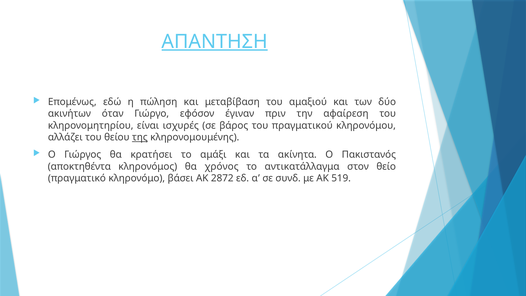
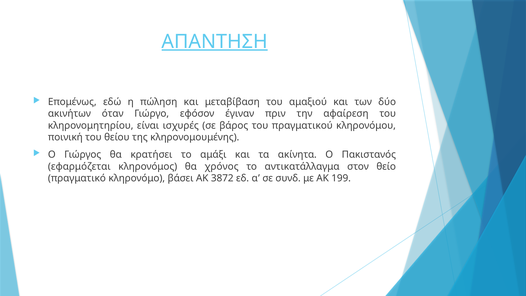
αλλάζει: αλλάζει -> ποινική
της underline: present -> none
αποκτηθέντα: αποκτηθέντα -> εφαρμόζεται
2872: 2872 -> 3872
519: 519 -> 199
